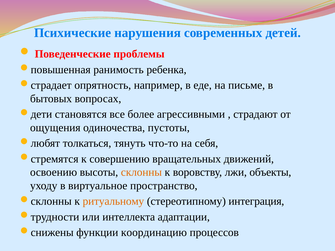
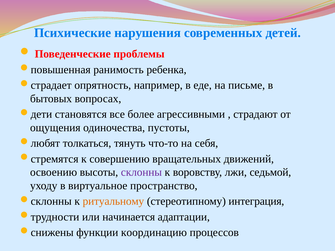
склонны colour: orange -> purple
объекты: объекты -> седьмой
интеллекта: интеллекта -> начинается
